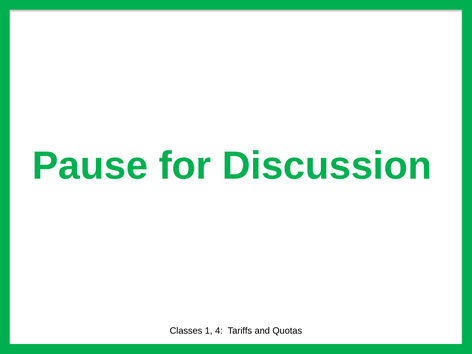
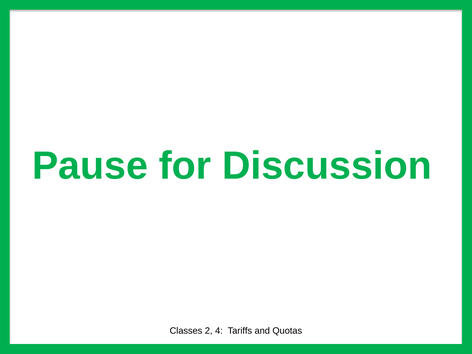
1: 1 -> 2
